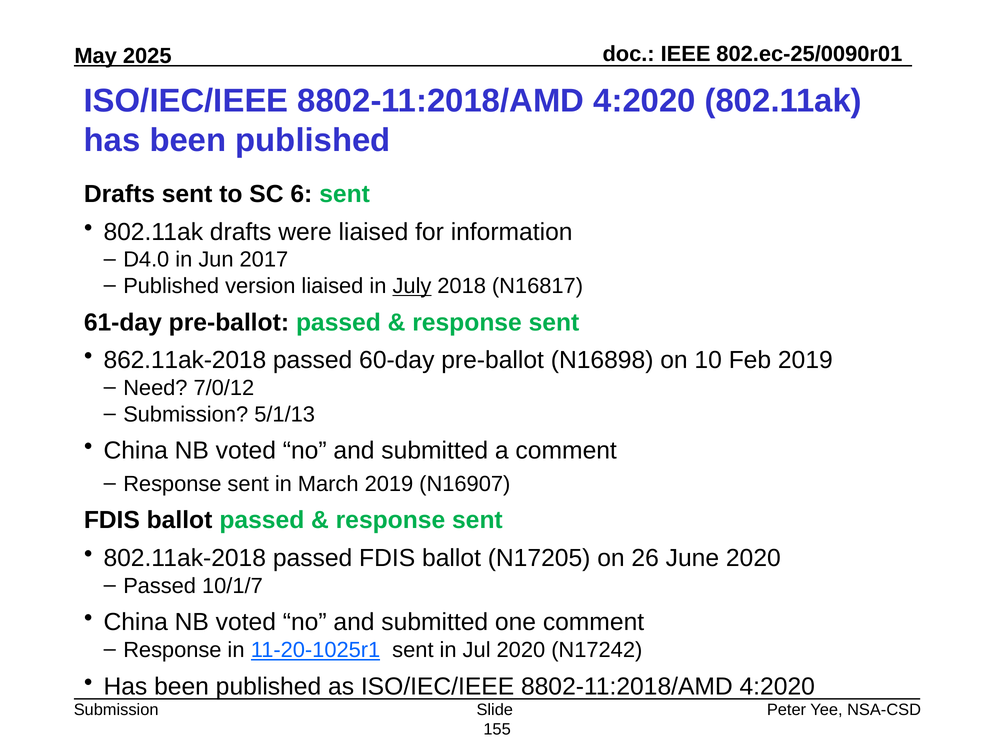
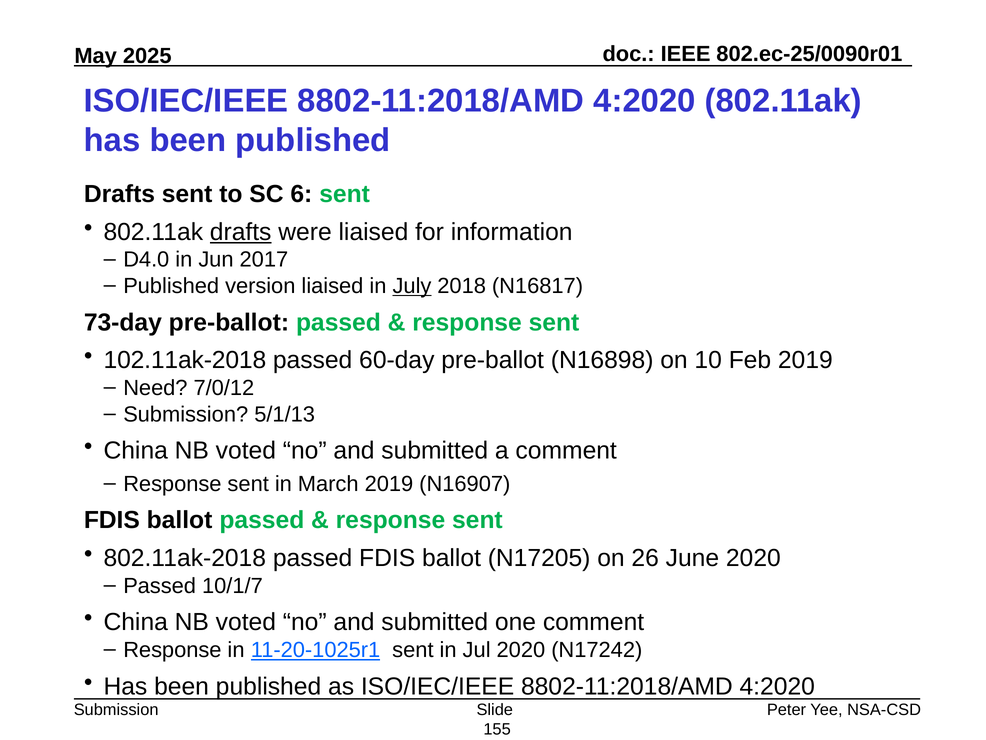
drafts at (241, 232) underline: none -> present
61-day: 61-day -> 73-day
862.11ak-2018: 862.11ak-2018 -> 102.11ak-2018
